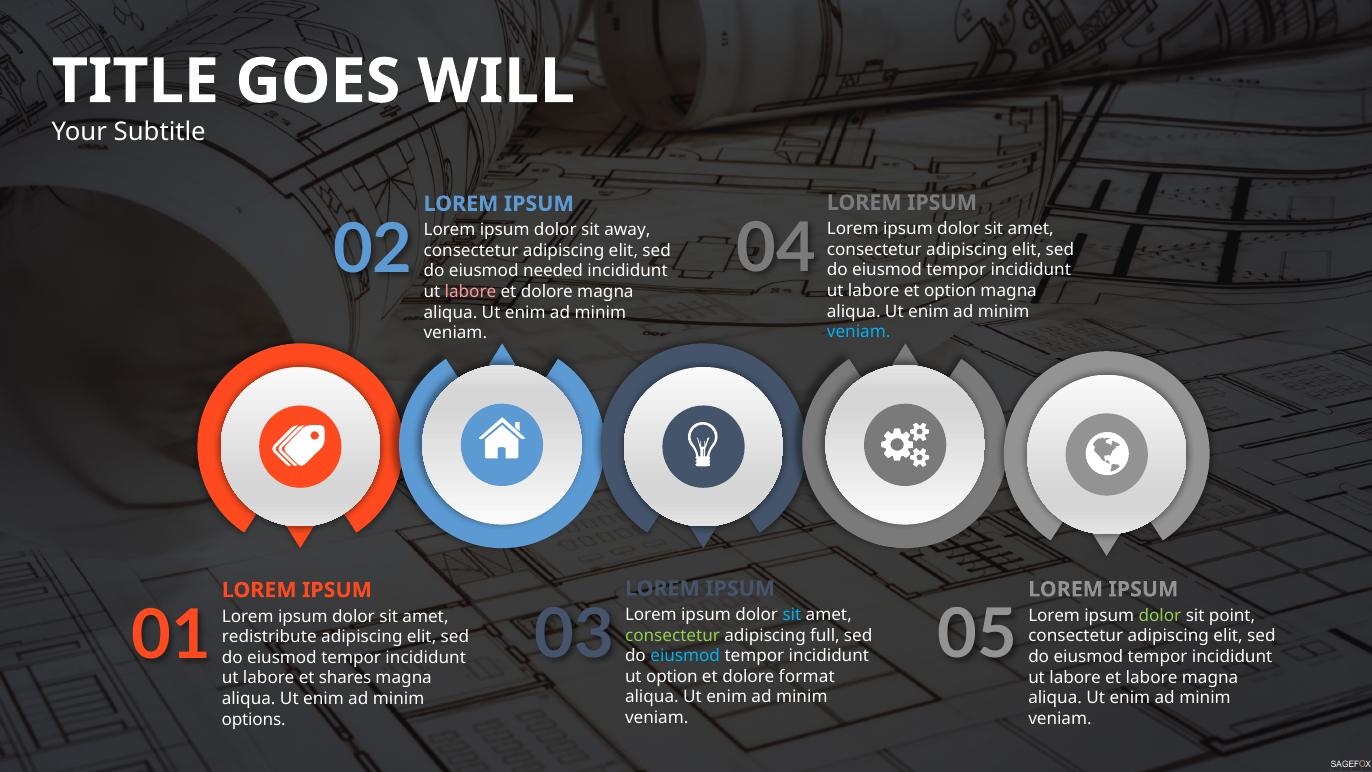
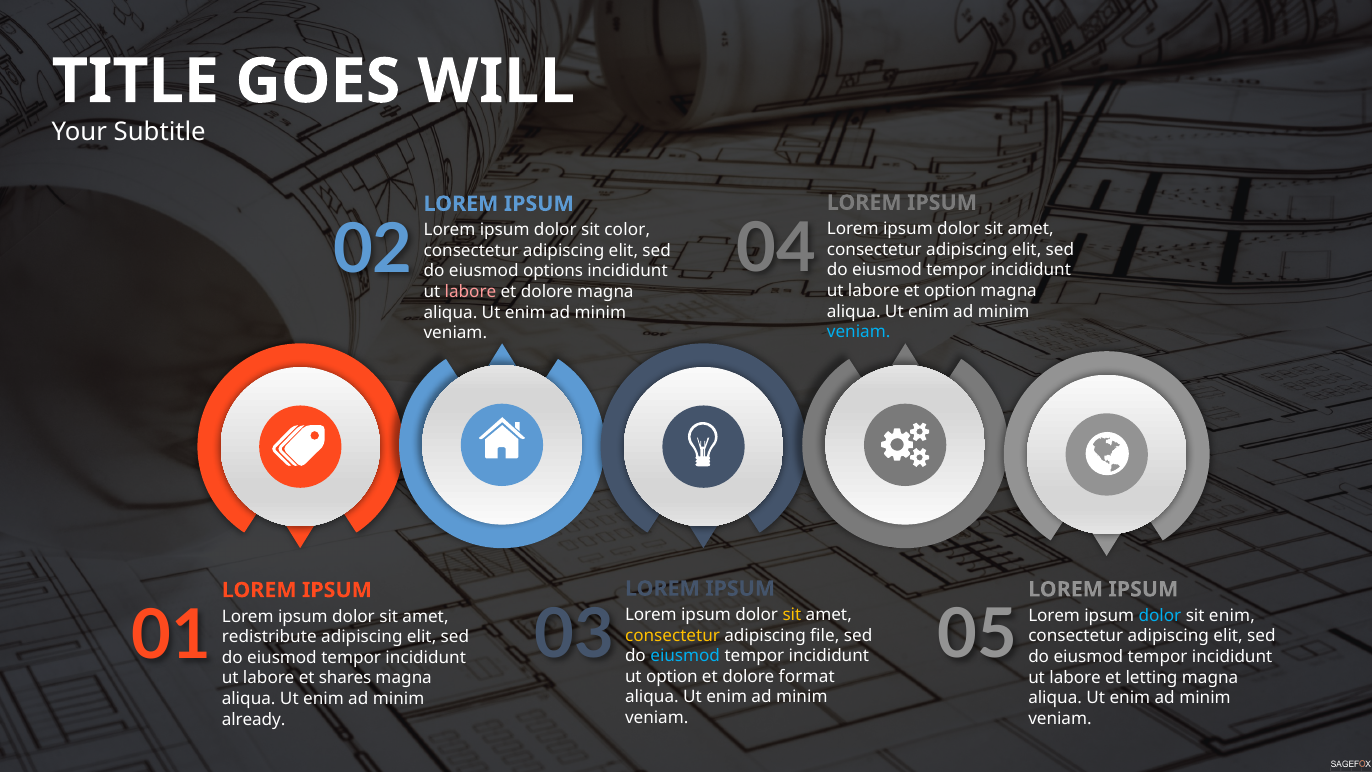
away: away -> color
needed: needed -> options
sit at (792, 615) colour: light blue -> yellow
dolor at (1160, 616) colour: light green -> light blue
sit point: point -> enim
consectetur at (673, 635) colour: light green -> yellow
full: full -> file
et labore: labore -> letting
options: options -> already
